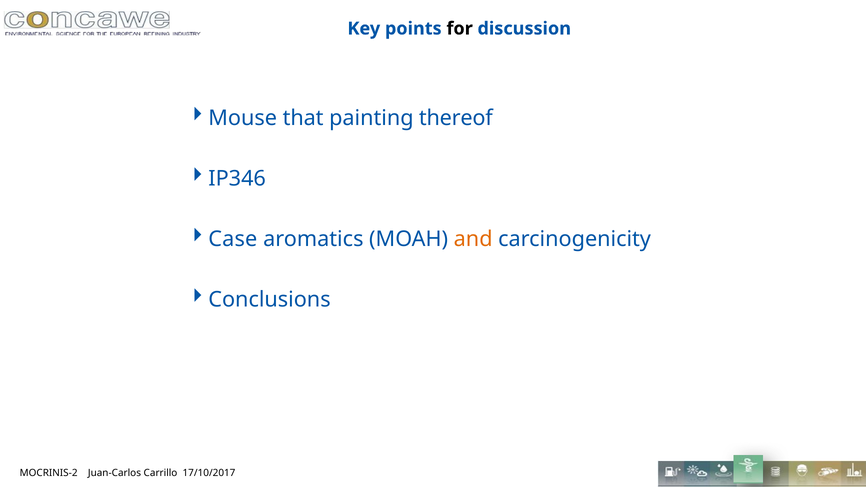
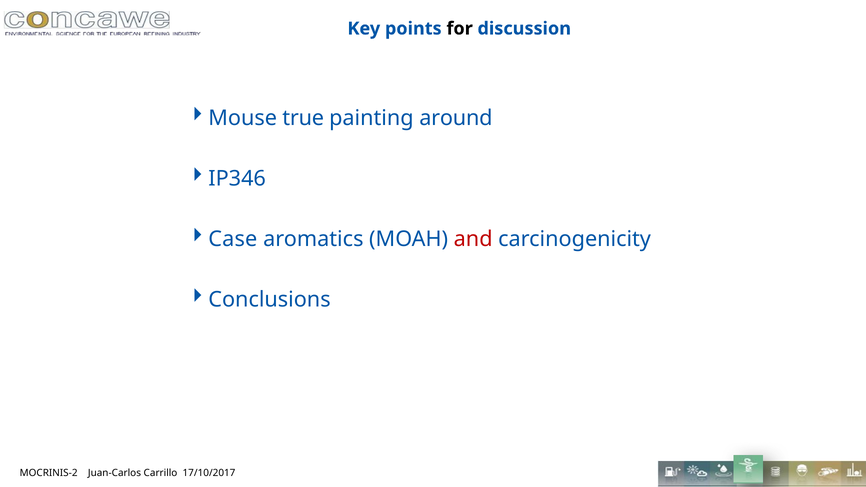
that: that -> true
thereof: thereof -> around
and colour: orange -> red
